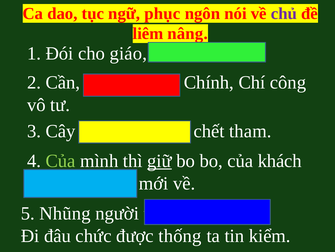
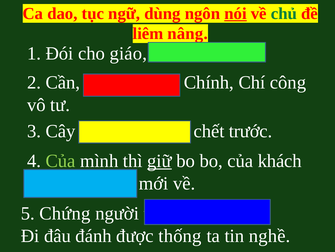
phục: phục -> dùng
nói underline: none -> present
chủ colour: purple -> green
tham: tham -> trước
Nhũng: Nhũng -> Chứng
chức: chức -> đánh
kiểm: kiểm -> nghề
